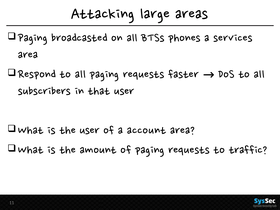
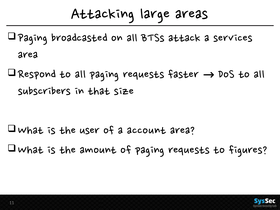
phones: phones -> attack
that user: user -> size
traffic: traffic -> figures
